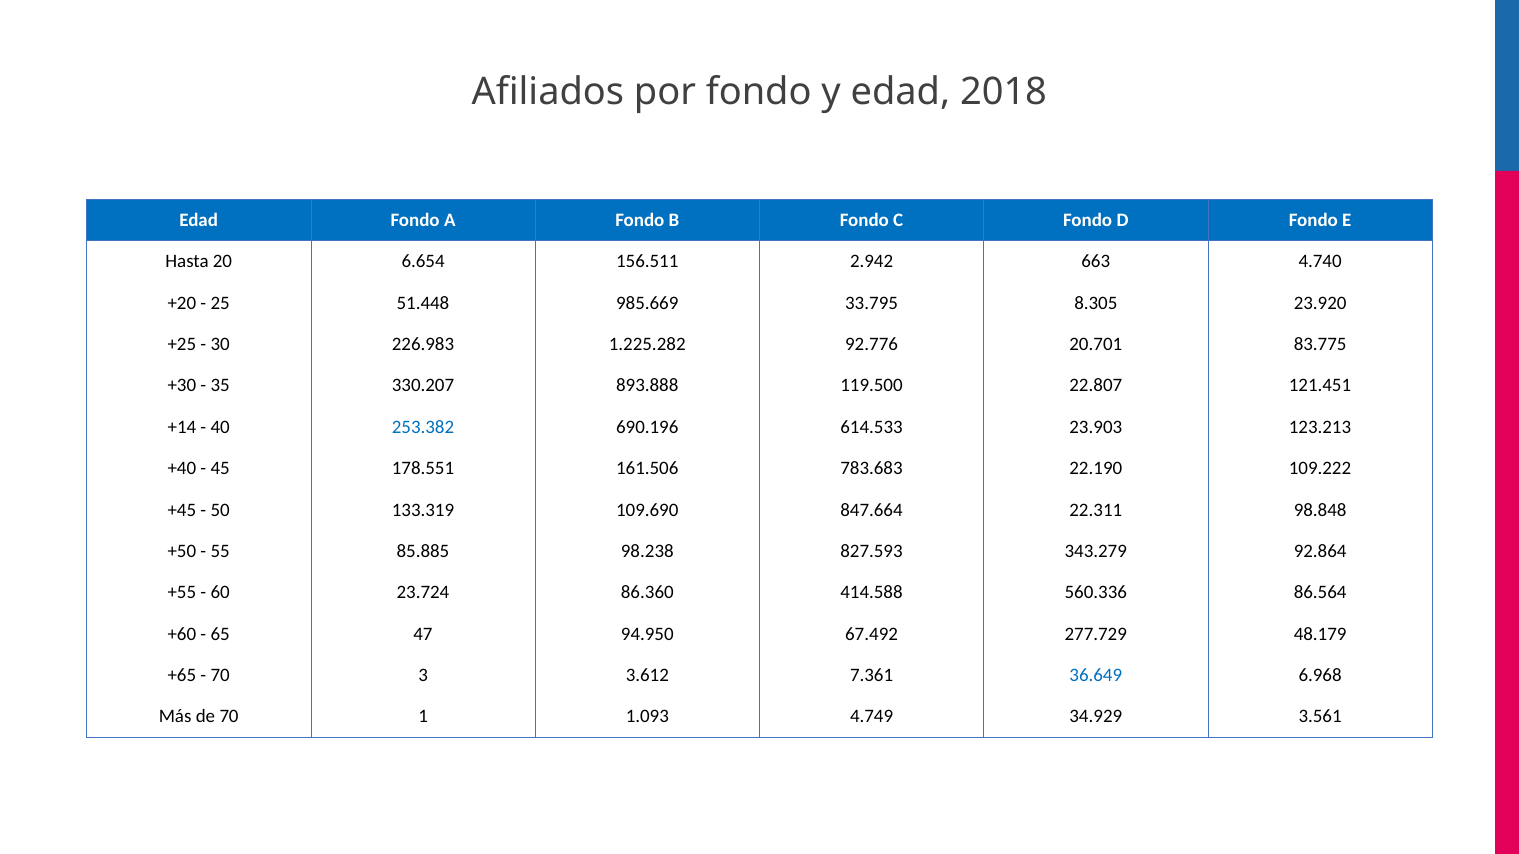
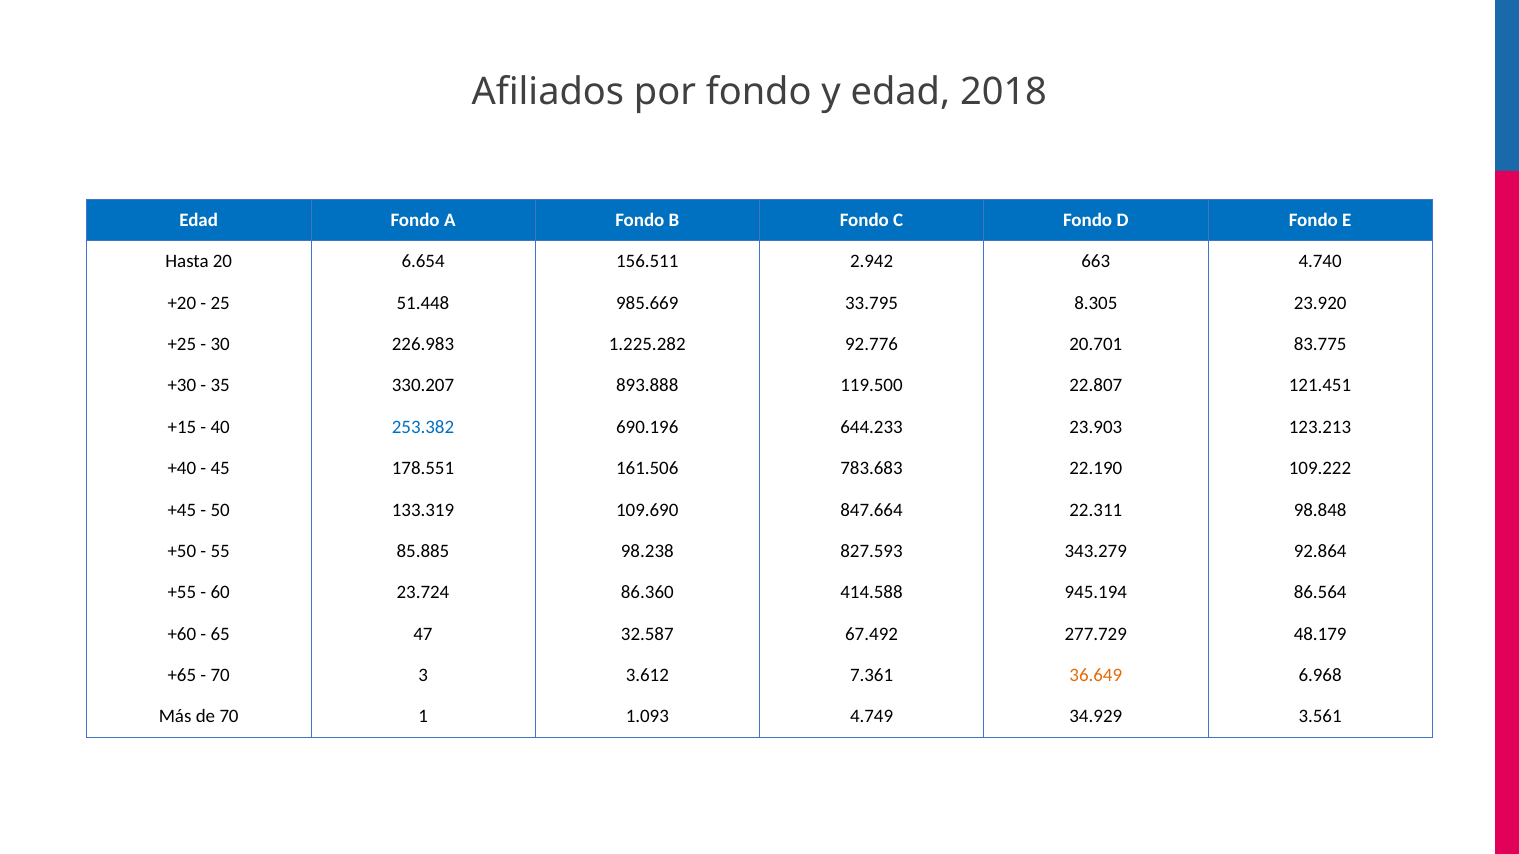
+14: +14 -> +15
614.533: 614.533 -> 644.233
560.336: 560.336 -> 945.194
94.950: 94.950 -> 32.587
36.649 colour: blue -> orange
